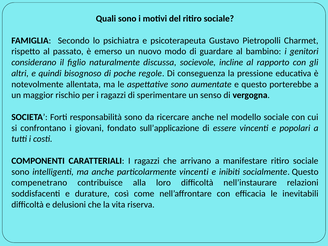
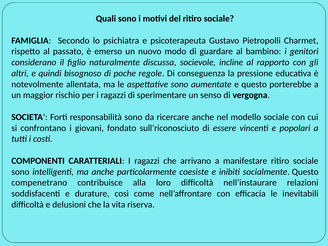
sull’applicazione: sull’applicazione -> sull’riconosciuto
particolarmente vincenti: vincenti -> coesiste
